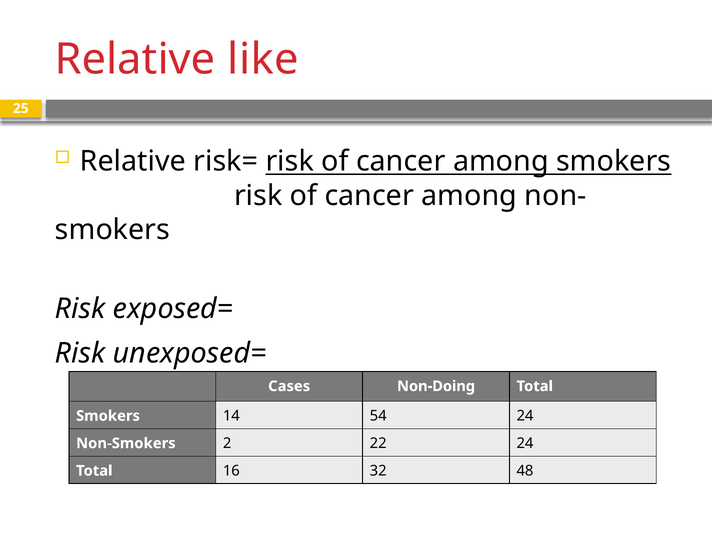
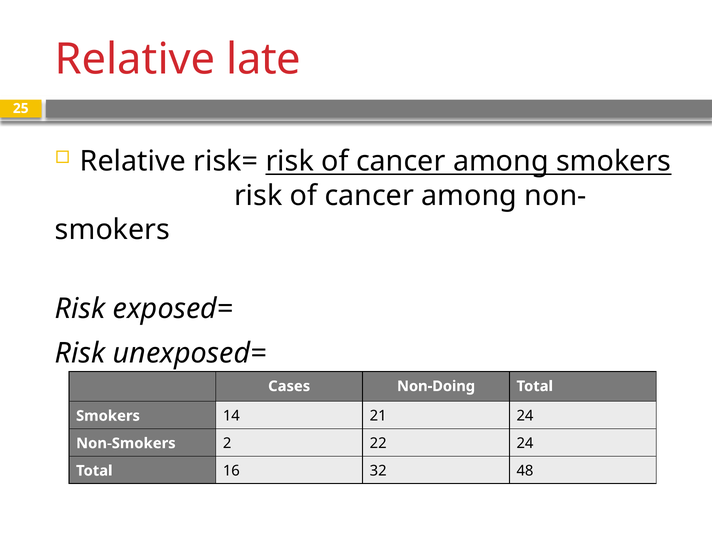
like: like -> late
54: 54 -> 21
